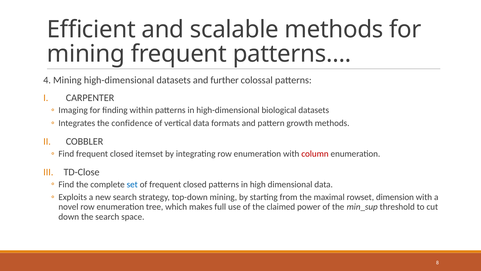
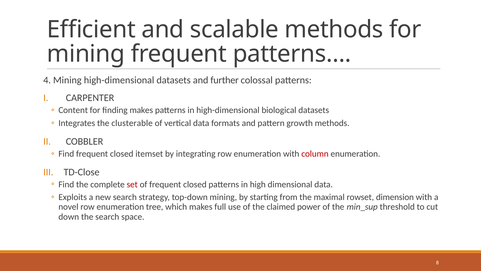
Imaging: Imaging -> Content
finding within: within -> makes
confidence: confidence -> clusterable
set colour: blue -> red
